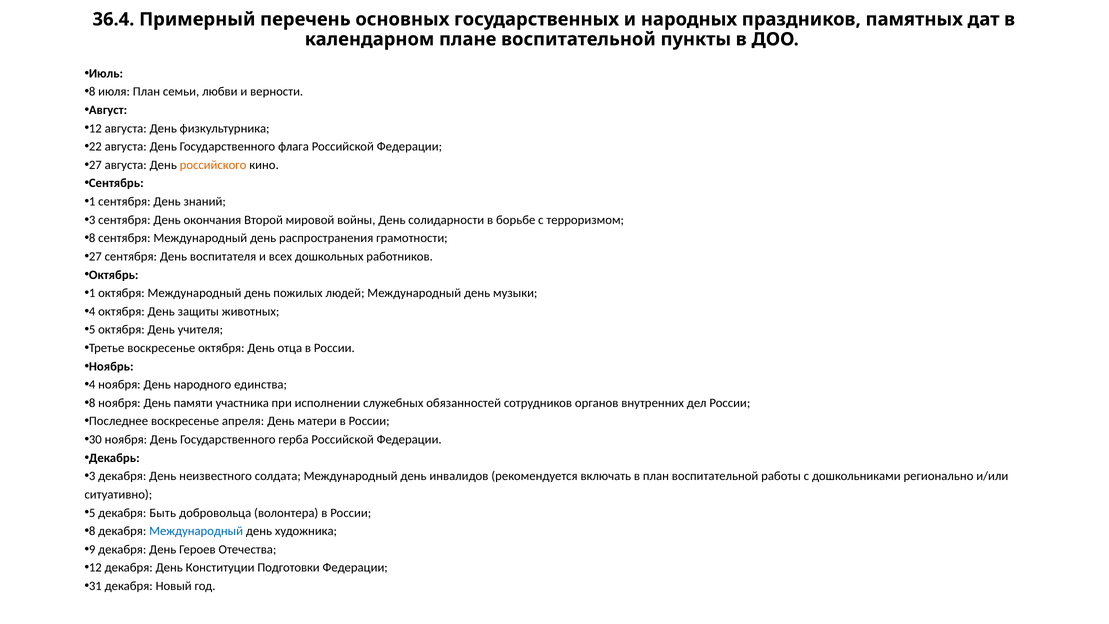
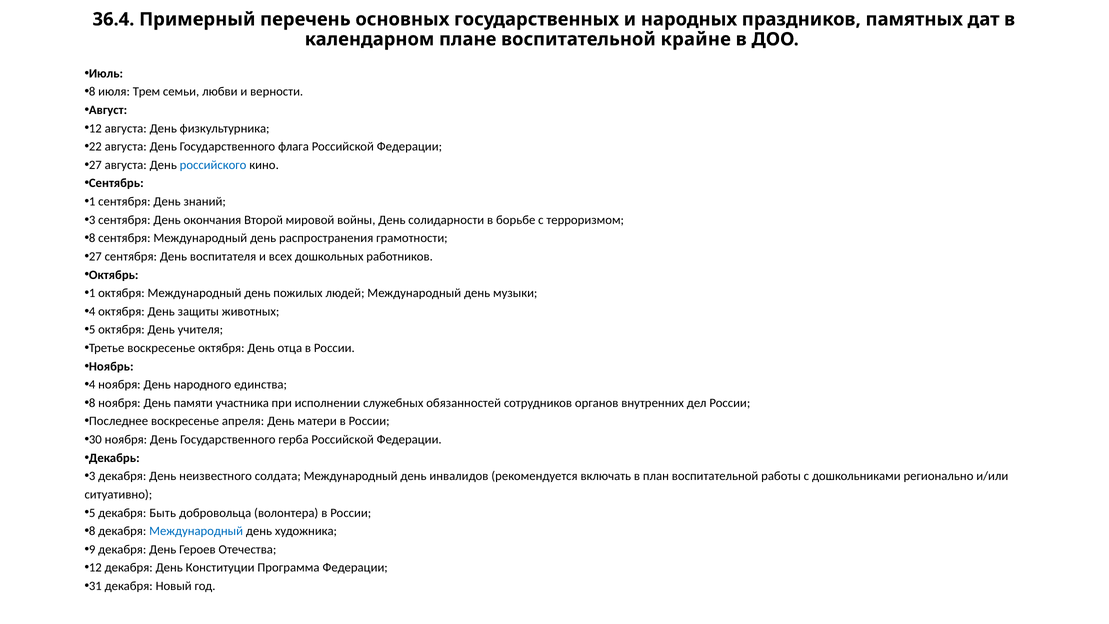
пункты: пункты -> крайне
июля План: План -> Трем
российского colour: orange -> blue
Подготовки: Подготовки -> Программа
